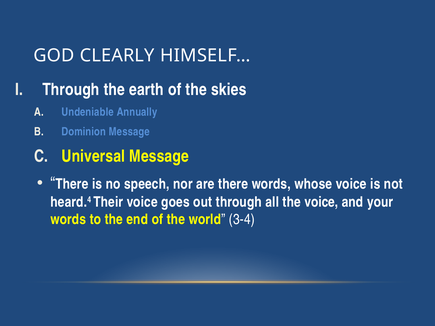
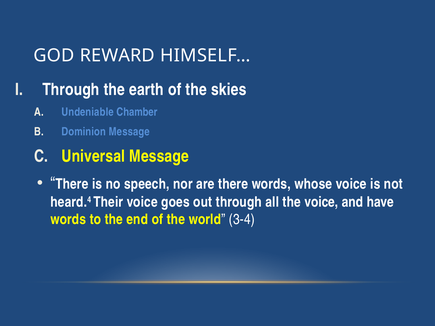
CLEARLY: CLEARLY -> REWARD
Annually: Annually -> Chamber
your: your -> have
